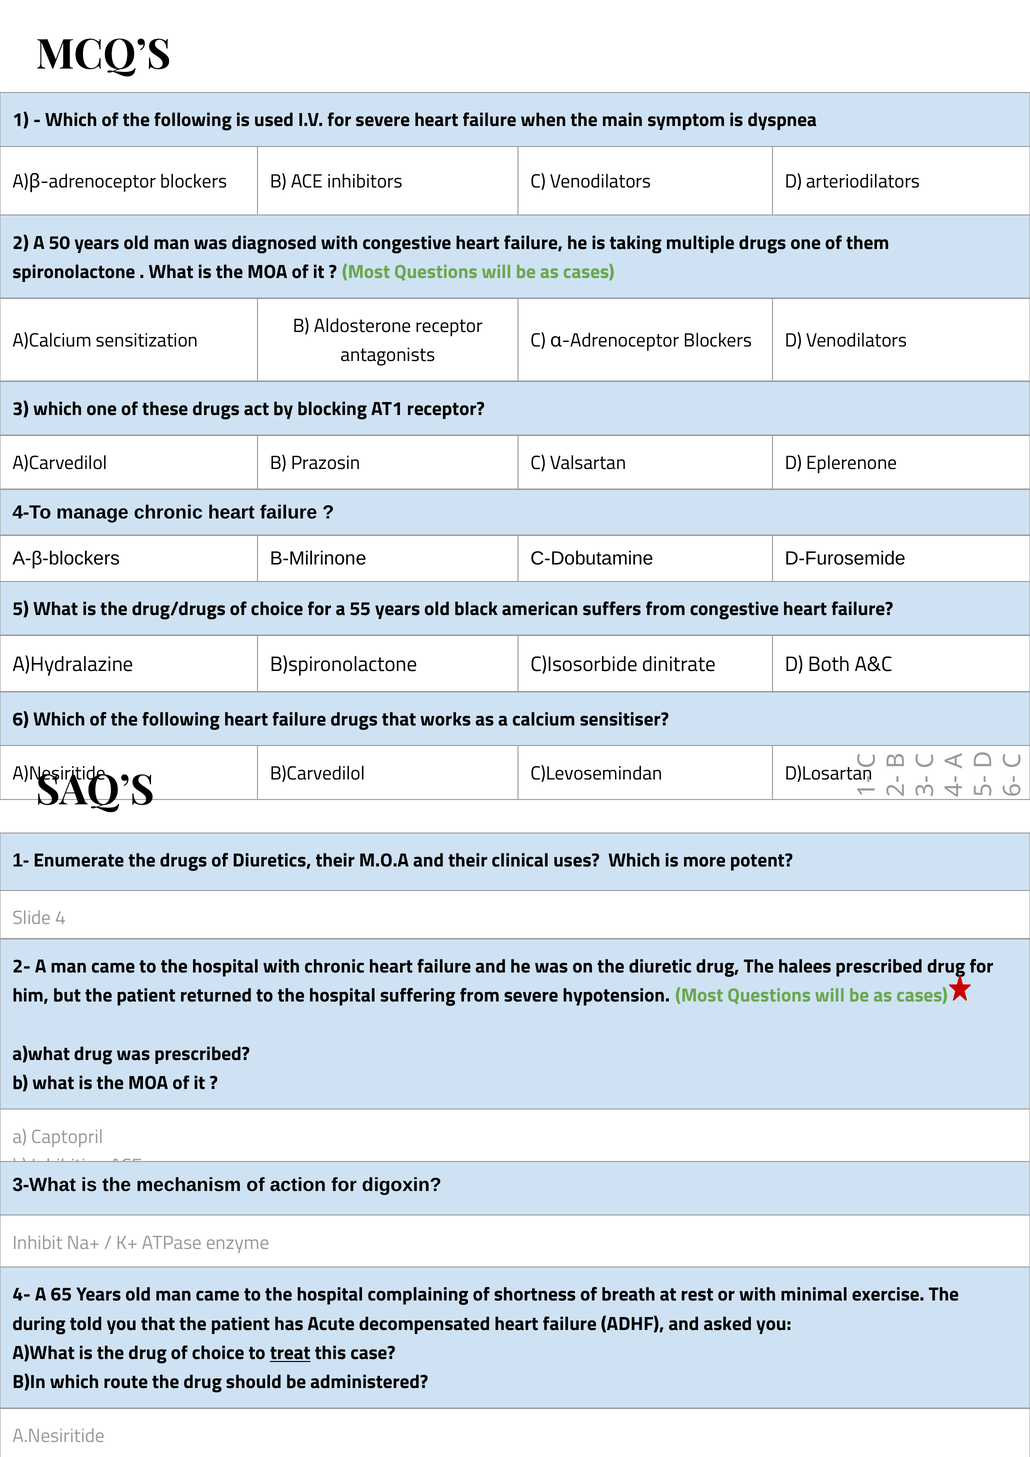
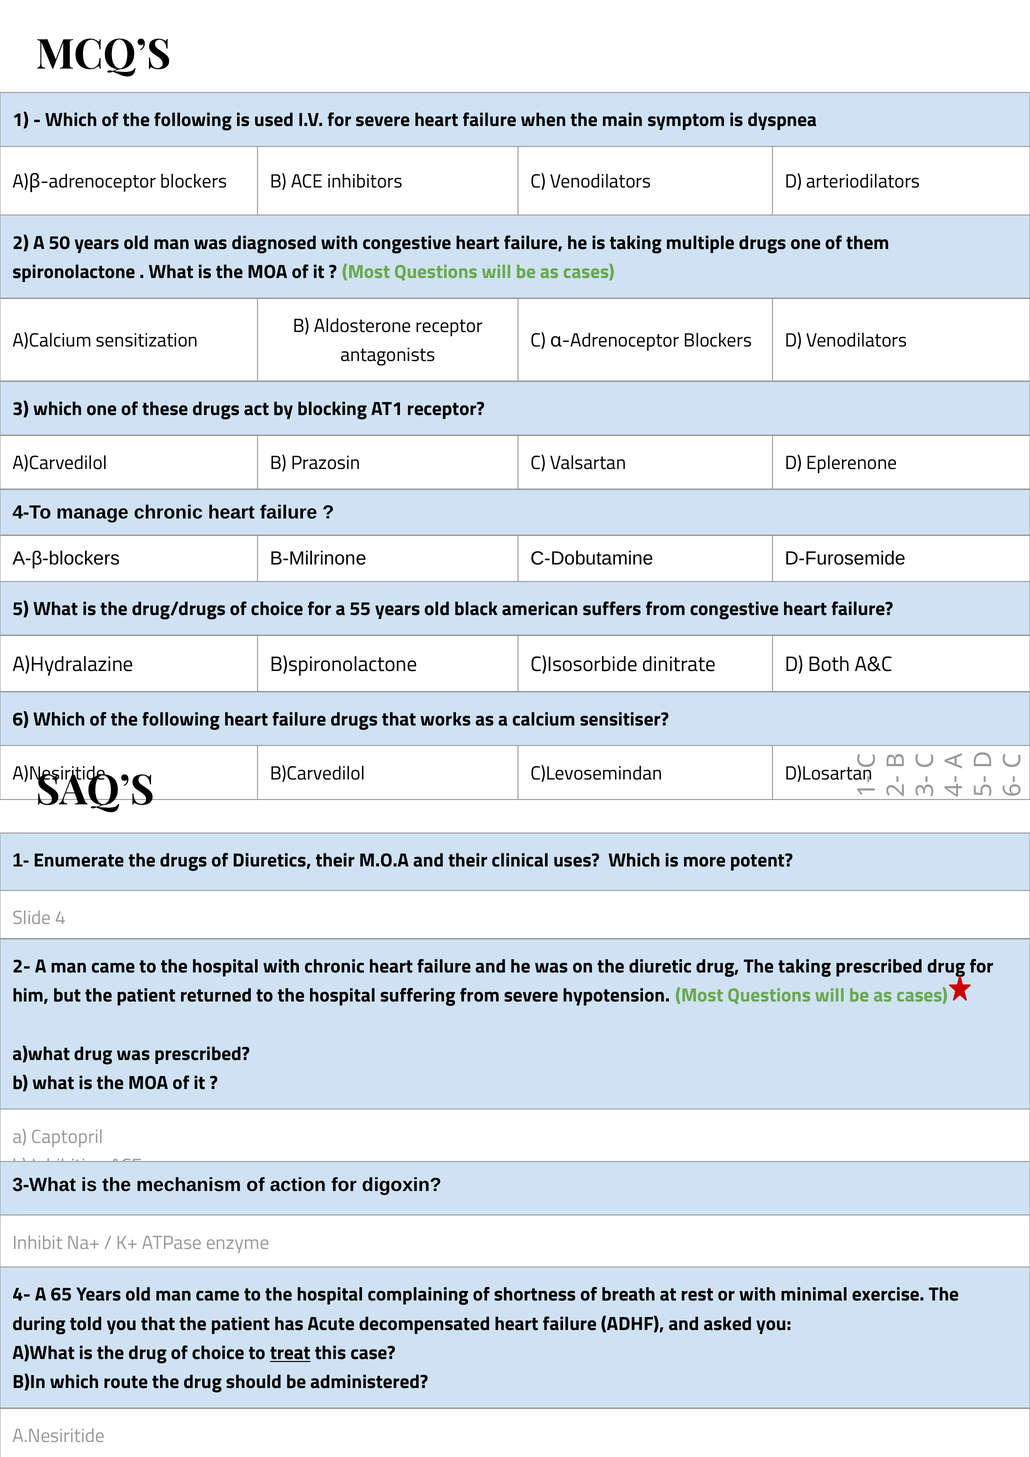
The halees: halees -> taking
